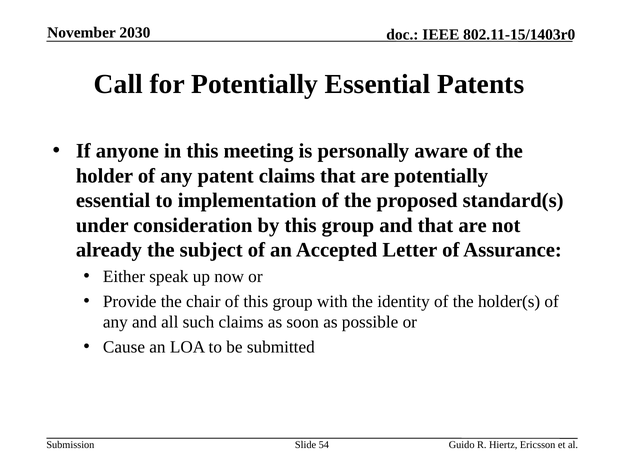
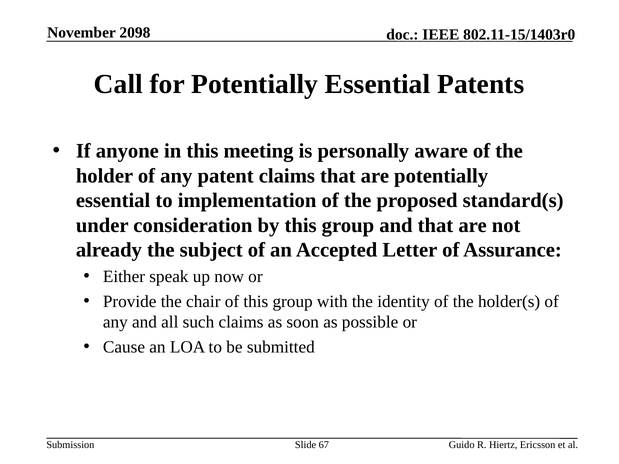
2030: 2030 -> 2098
54: 54 -> 67
